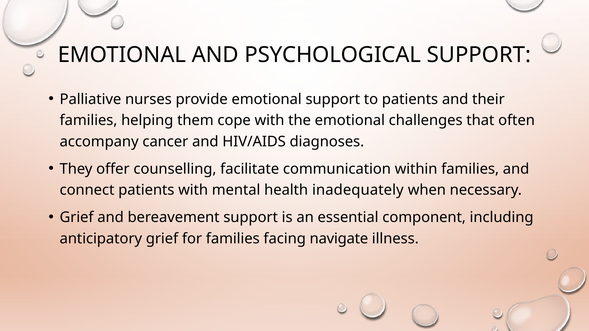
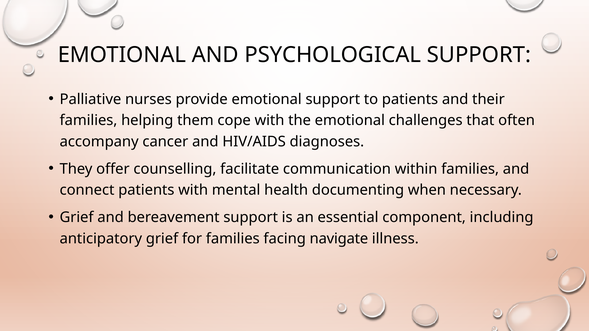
inadequately: inadequately -> documenting
